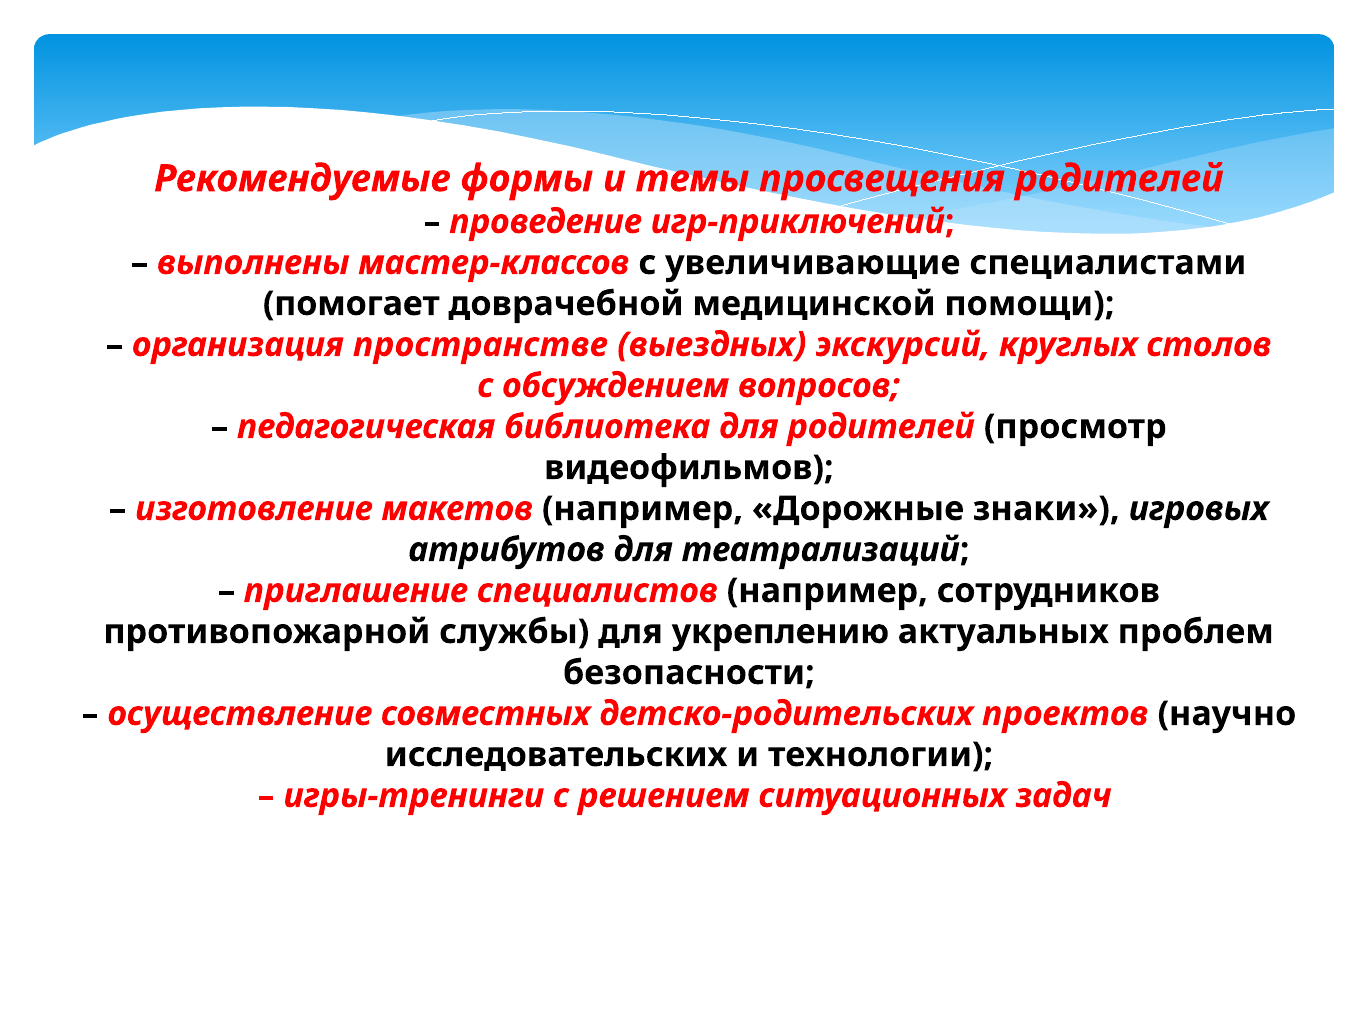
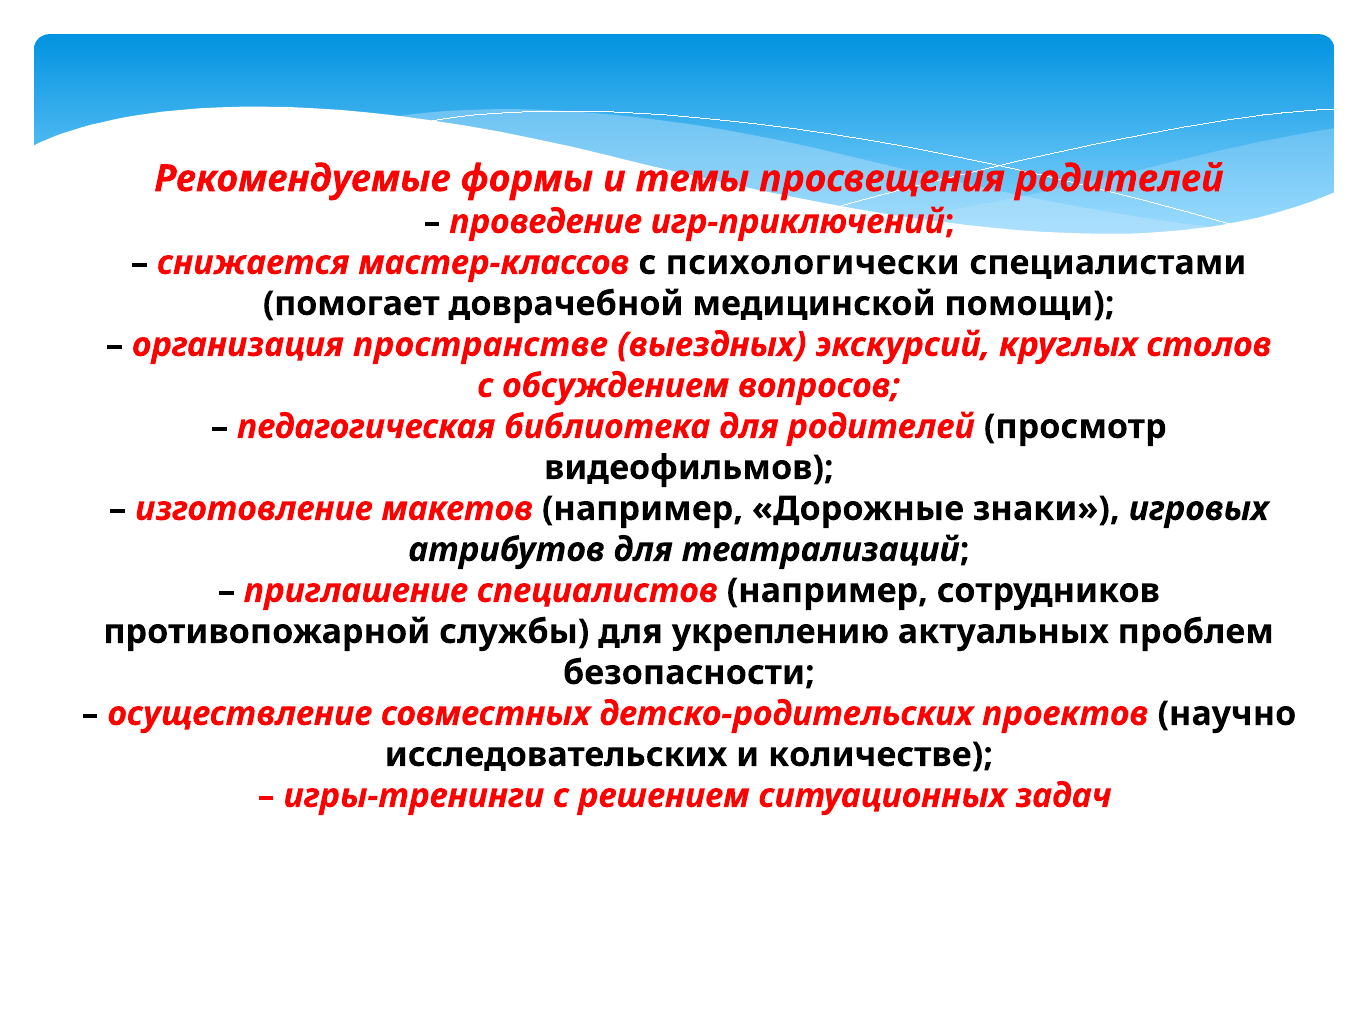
выполнены: выполнены -> снижается
увеличивающие: увеличивающие -> психологически
технологии: технологии -> количестве
